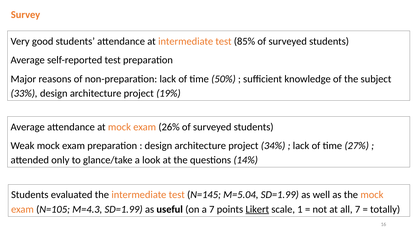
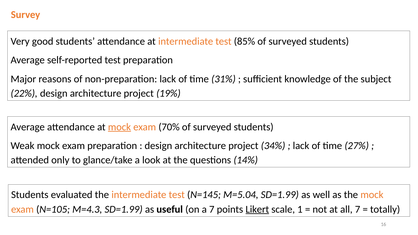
50%: 50% -> 31%
33%: 33% -> 22%
mock at (119, 127) underline: none -> present
26%: 26% -> 70%
